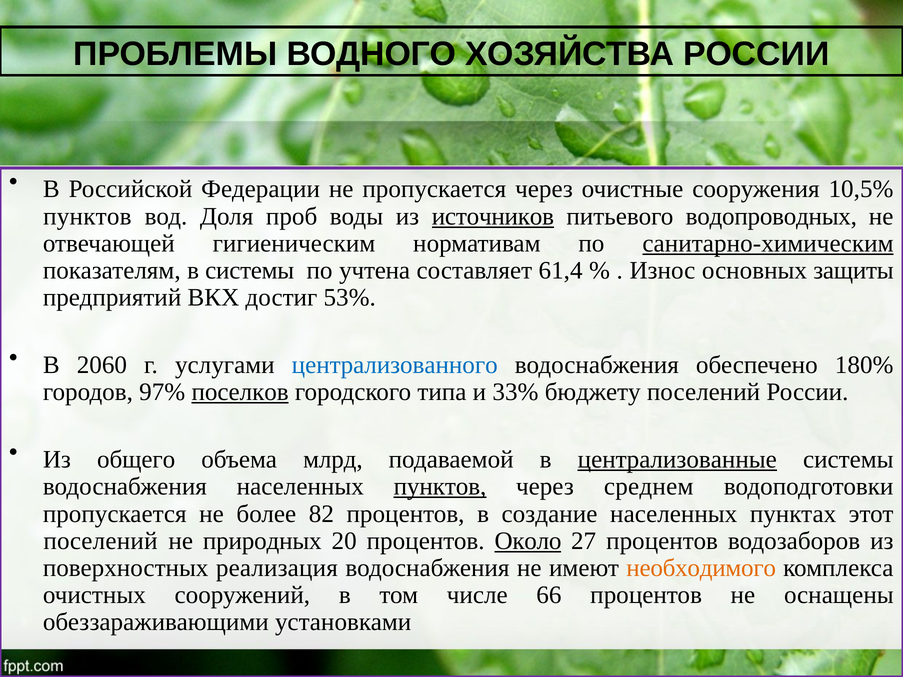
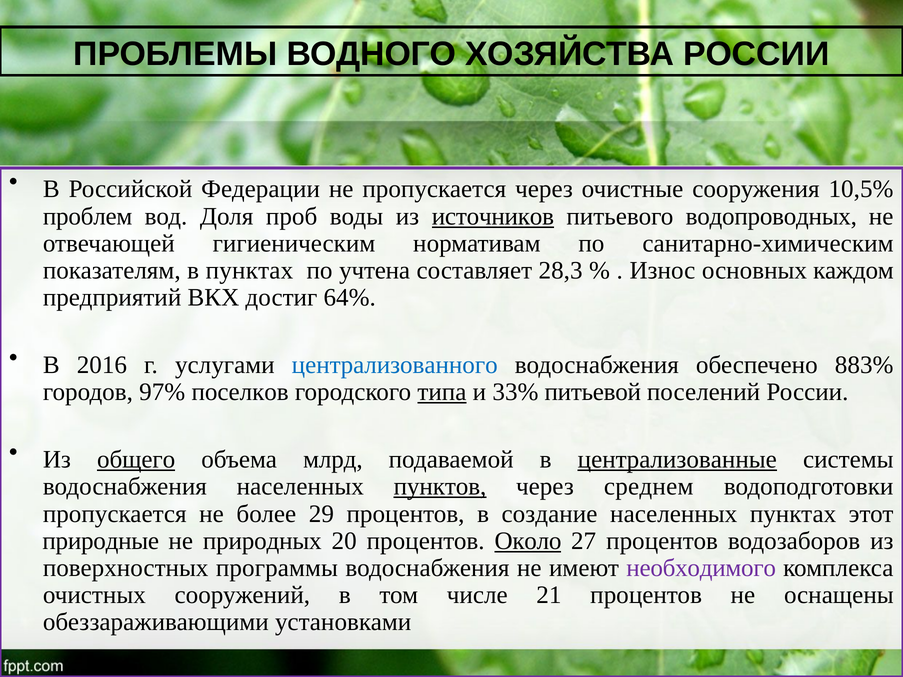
пунктов at (87, 216): пунктов -> проблем
санитарно-химическим underline: present -> none
в системы: системы -> пунктах
61,4: 61,4 -> 28,3
защиты: защиты -> каждом
53%: 53% -> 64%
2060: 2060 -> 2016
180%: 180% -> 883%
поселков underline: present -> none
типа underline: none -> present
бюджету: бюджету -> питьевой
общего underline: none -> present
82: 82 -> 29
поселений at (100, 541): поселений -> природные
реализация: реализация -> программы
необходимого colour: orange -> purple
66: 66 -> 21
